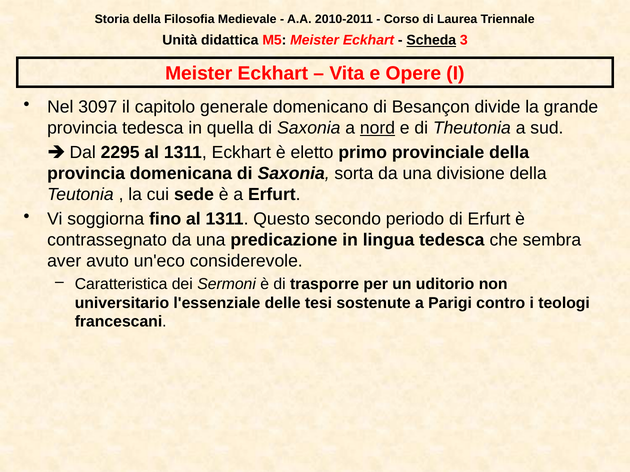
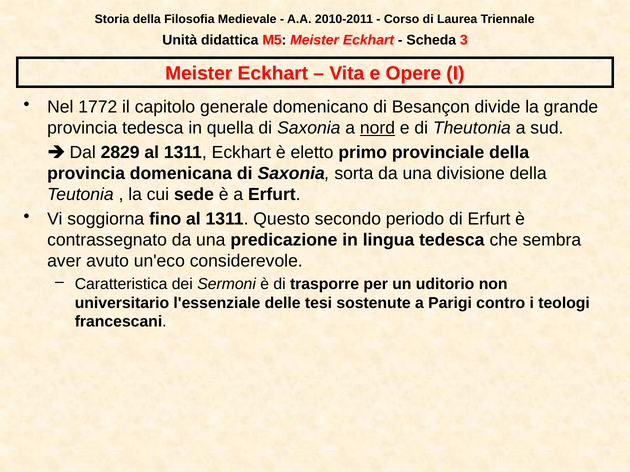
Scheda underline: present -> none
3097: 3097 -> 1772
2295: 2295 -> 2829
